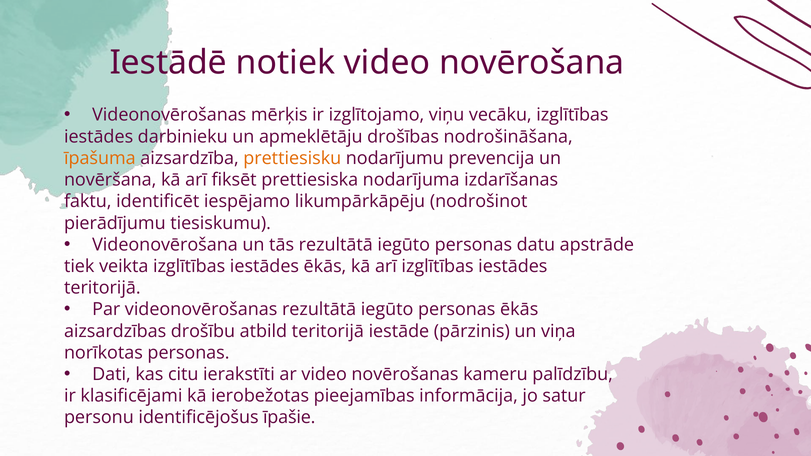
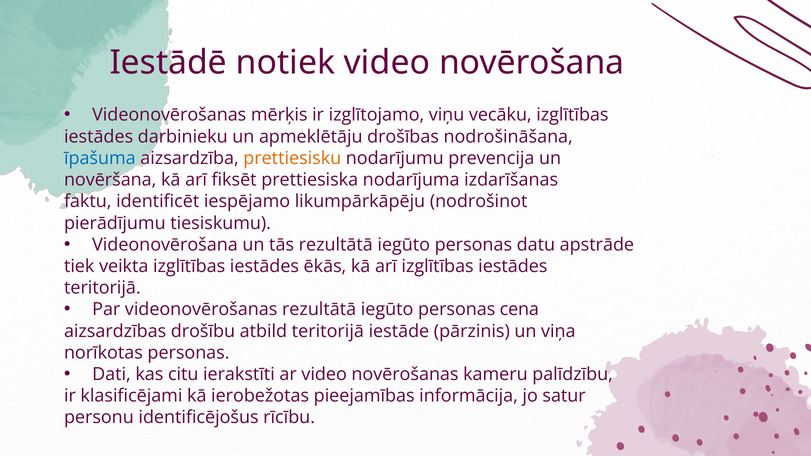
īpašuma colour: orange -> blue
personas ēkās: ēkās -> cena
īpašie: īpašie -> rīcību
